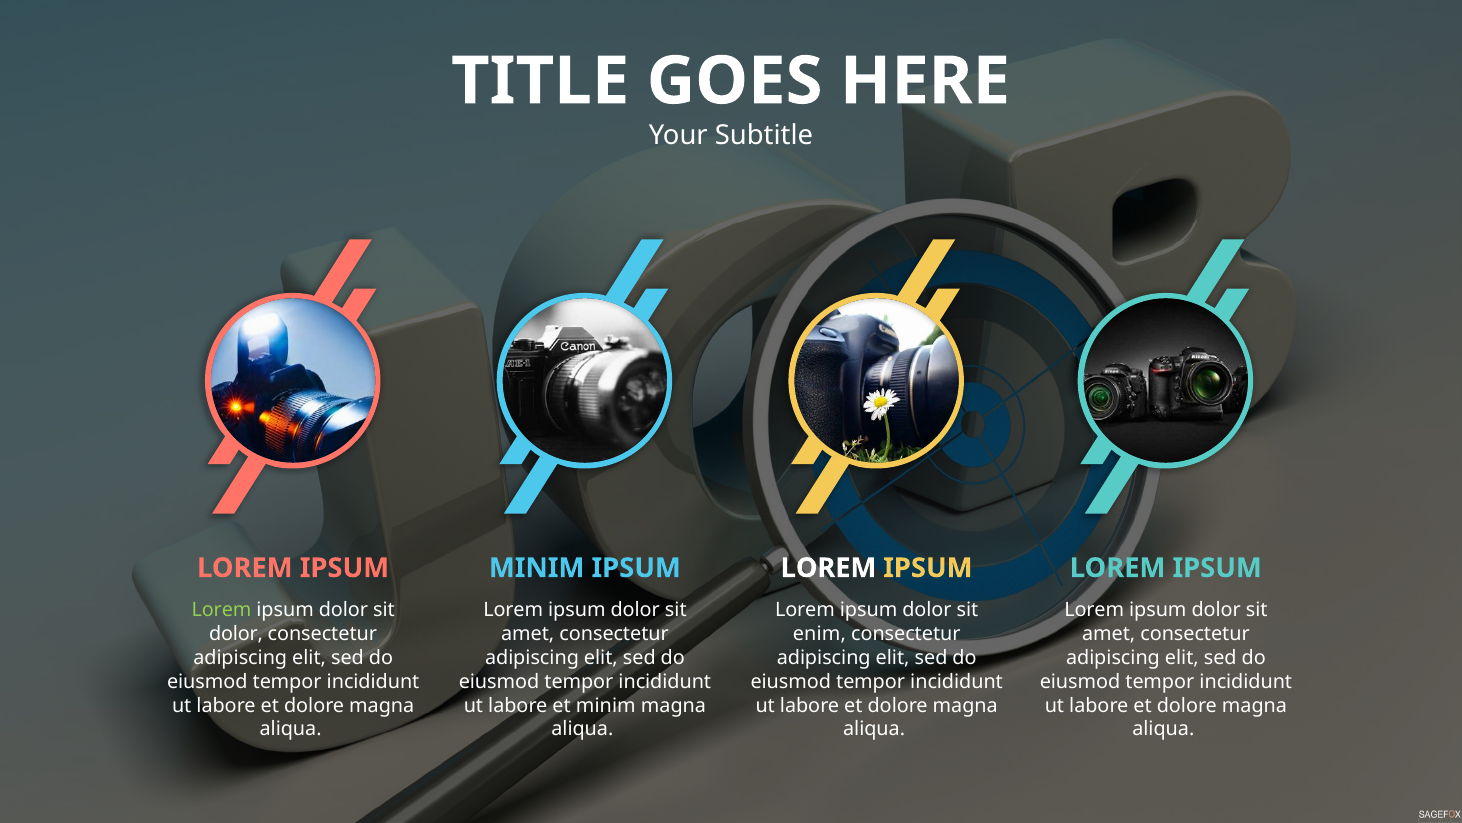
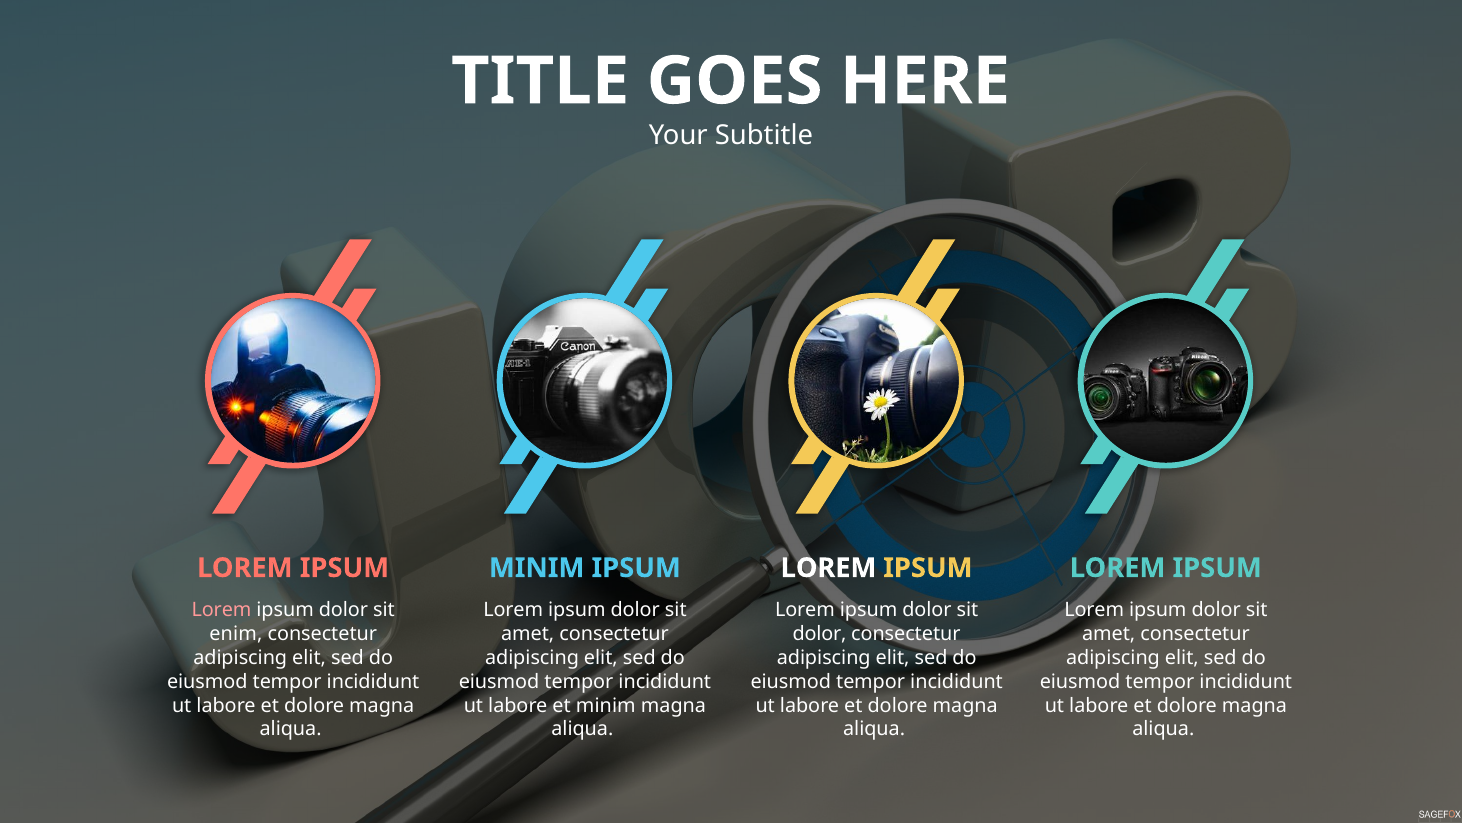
Lorem at (221, 610) colour: light green -> pink
dolor at (236, 634): dolor -> enim
enim at (819, 634): enim -> dolor
